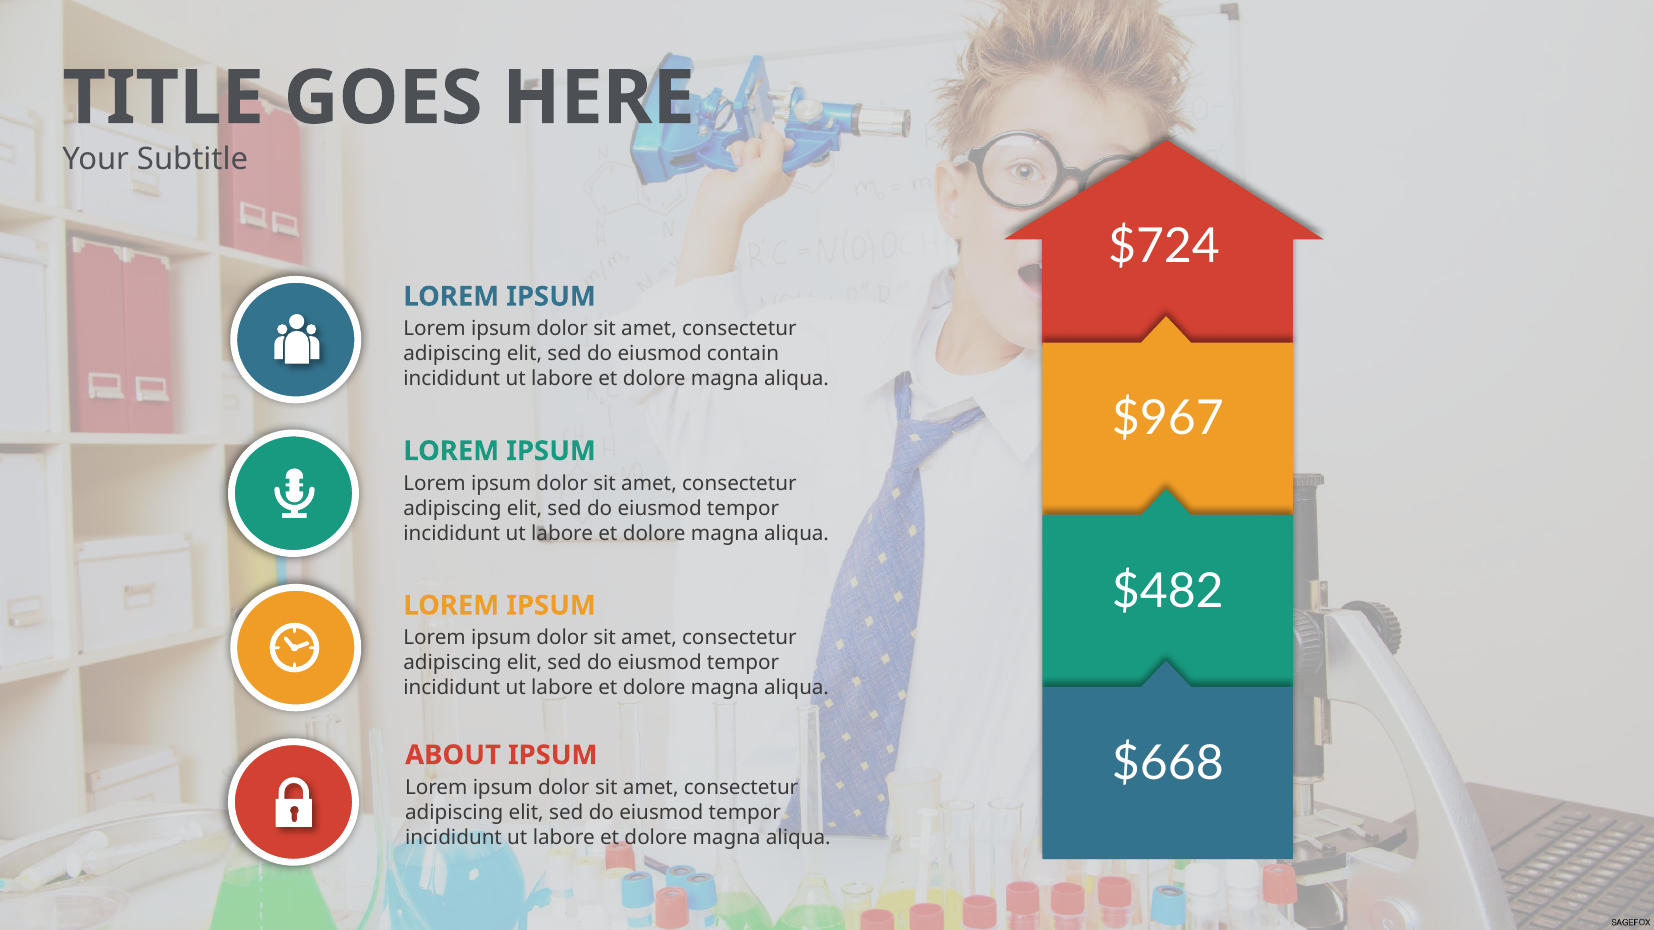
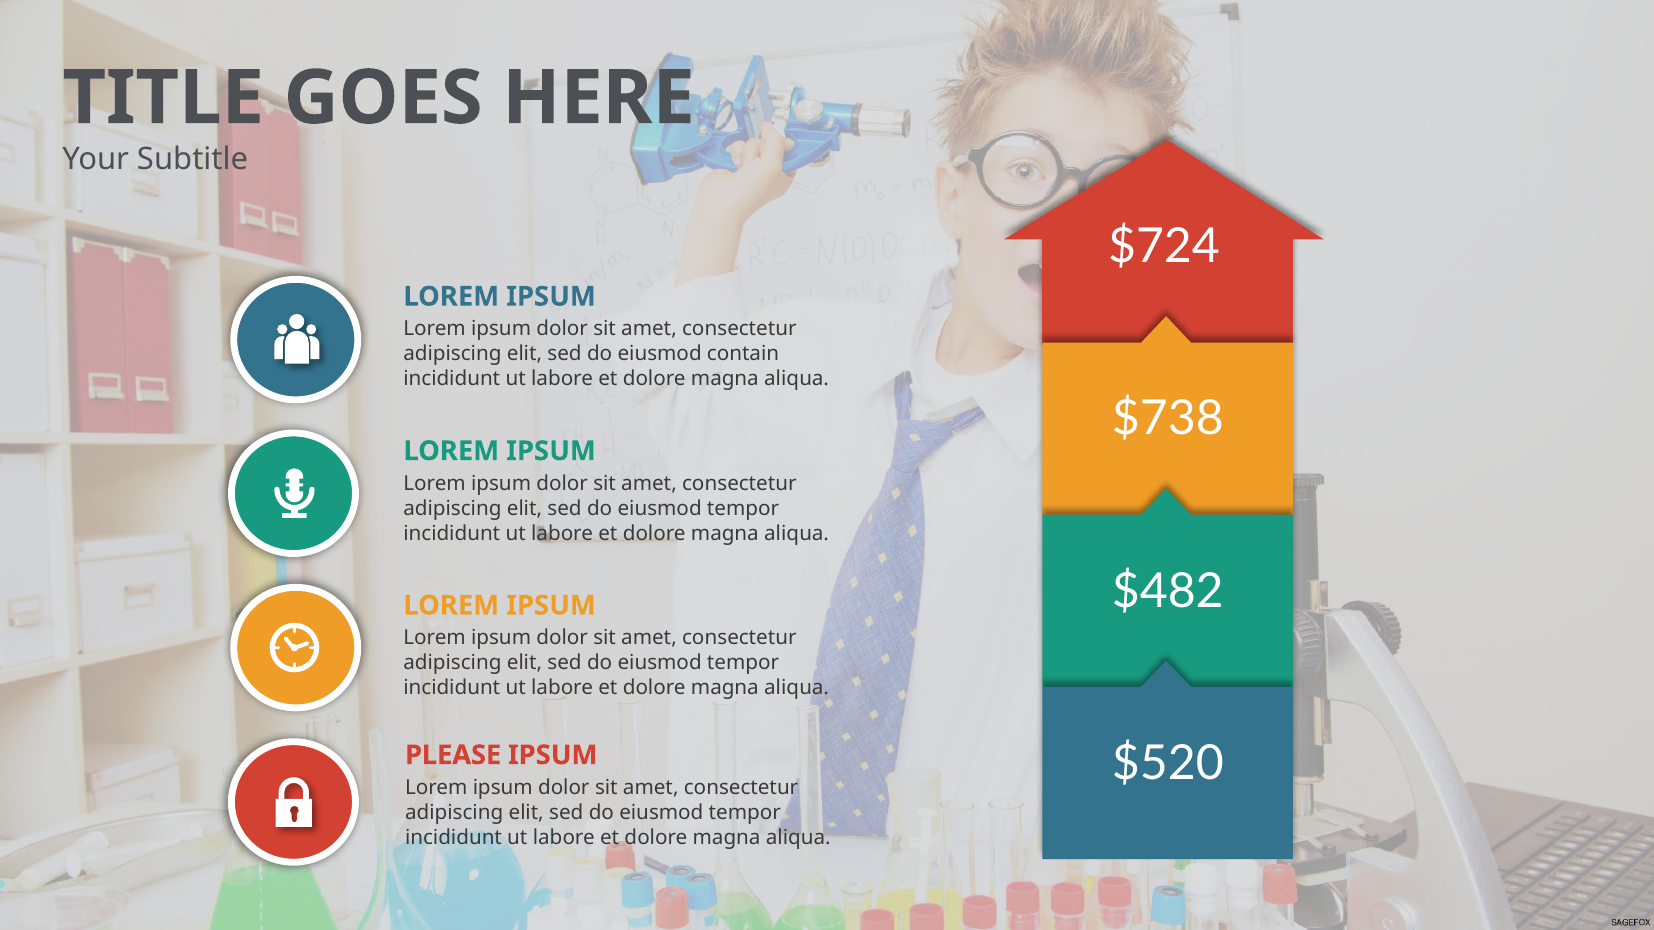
$967: $967 -> $738
$668: $668 -> $520
ABOUT: ABOUT -> PLEASE
